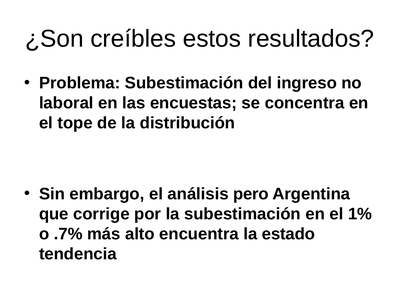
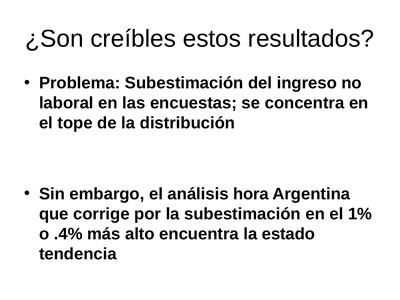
pero: pero -> hora
.7%: .7% -> .4%
